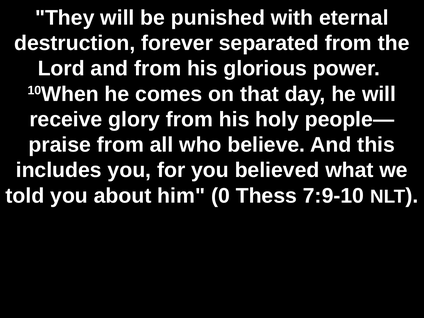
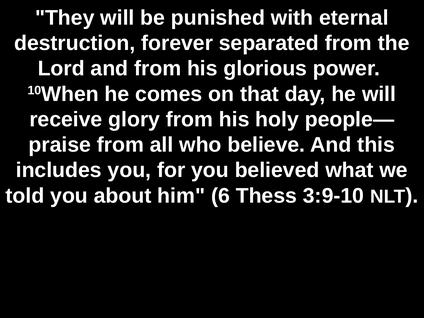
0: 0 -> 6
7:9-10: 7:9-10 -> 3:9-10
